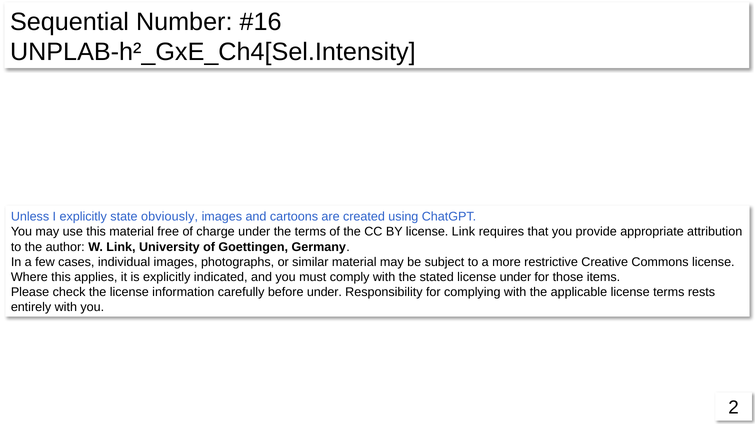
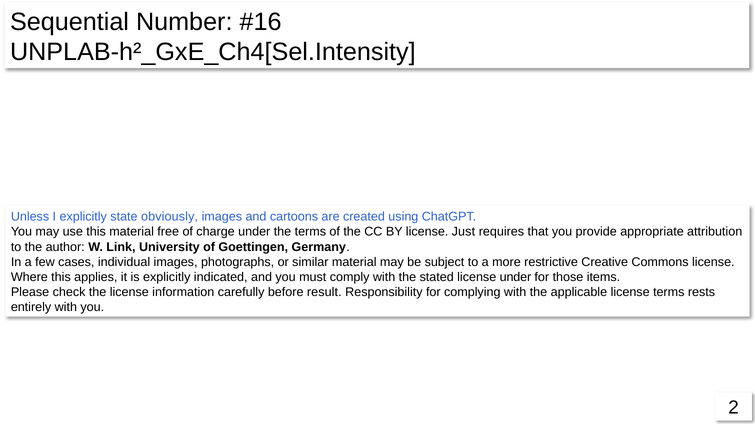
license Link: Link -> Just
before under: under -> result
